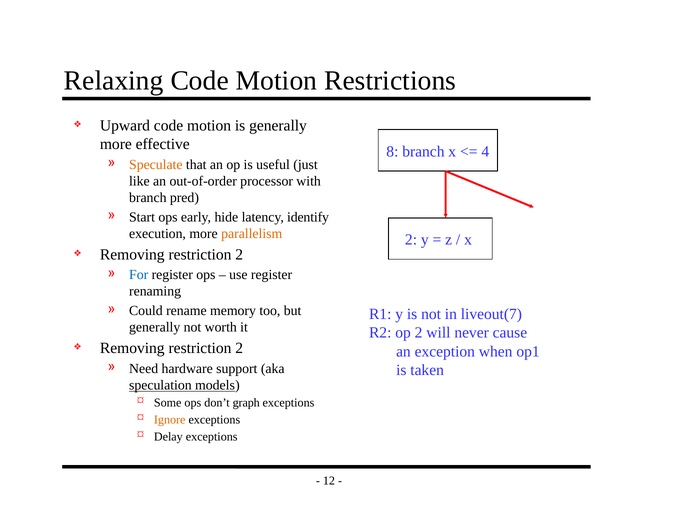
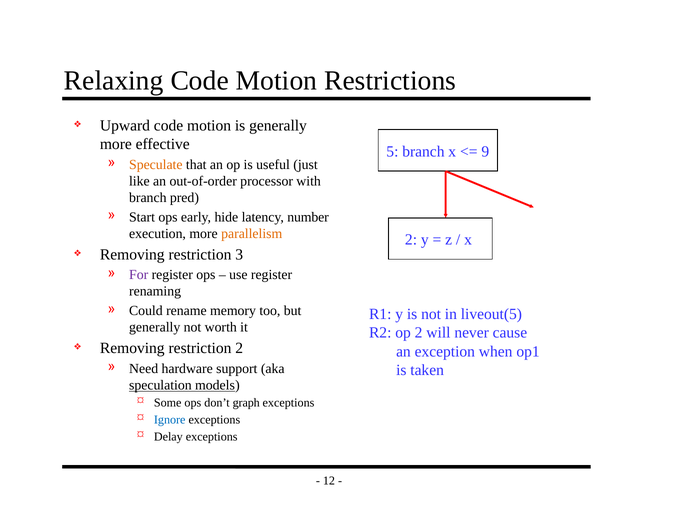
8: 8 -> 5
4: 4 -> 9
identify: identify -> number
2 at (239, 254): 2 -> 3
For colour: blue -> purple
liveout(7: liveout(7 -> liveout(5
Ignore colour: orange -> blue
